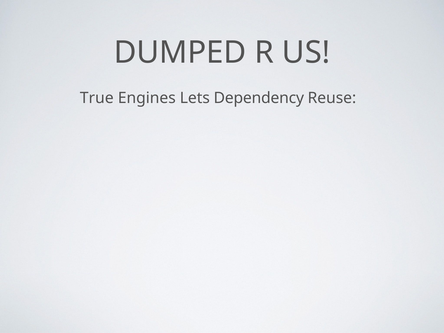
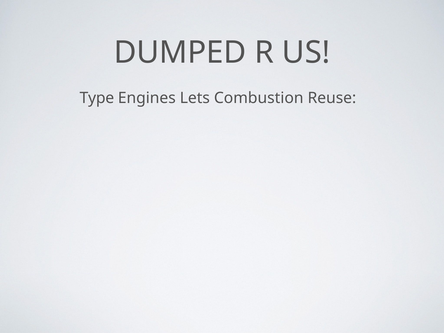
True: True -> Type
Dependency: Dependency -> Combustion
